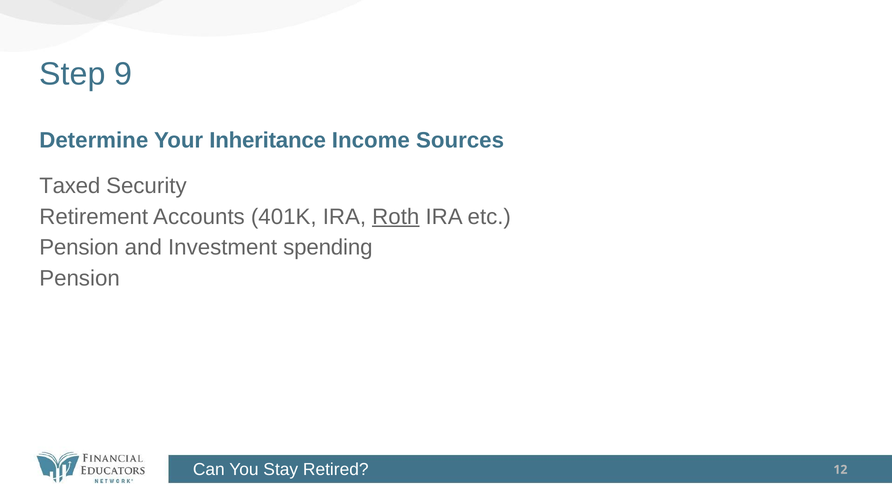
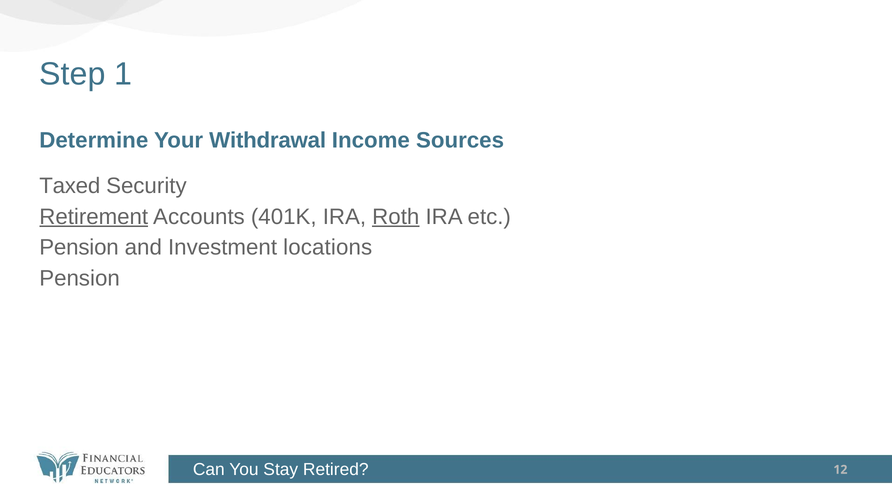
9: 9 -> 1
Inheritance: Inheritance -> Withdrawal
Retirement underline: none -> present
spending: spending -> locations
